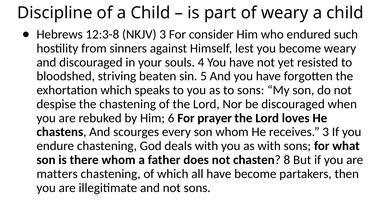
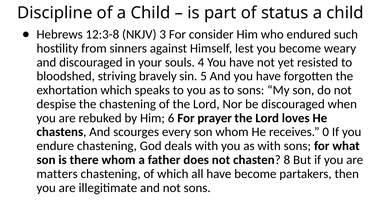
of weary: weary -> status
beaten: beaten -> bravely
receives 3: 3 -> 0
